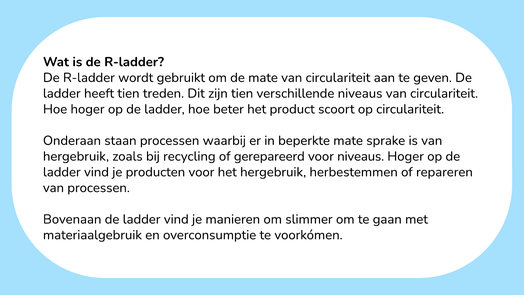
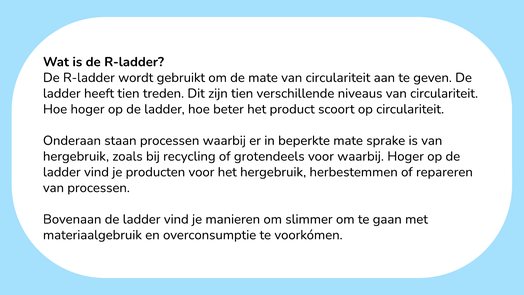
gerepareerd: gerepareerd -> grotendeels
voor niveaus: niveaus -> waarbij
